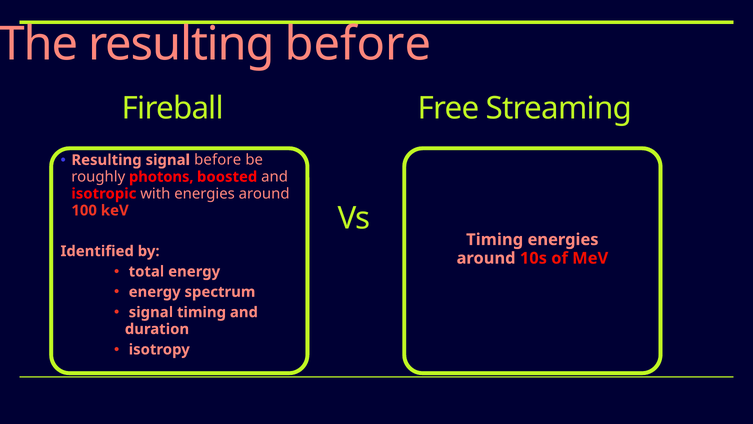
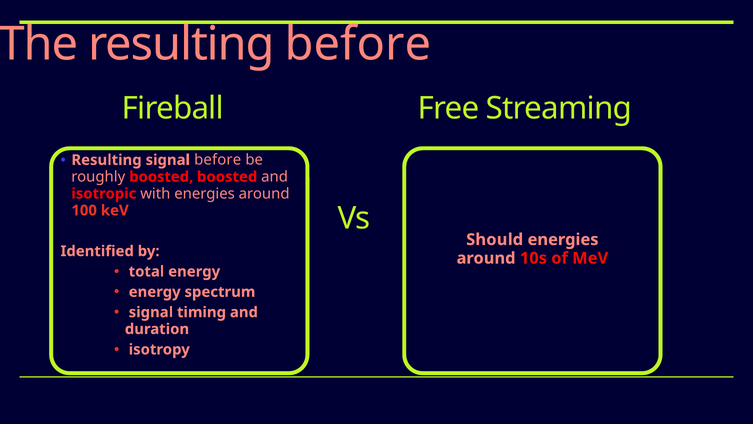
roughly photons: photons -> boosted
Timing at (495, 239): Timing -> Should
